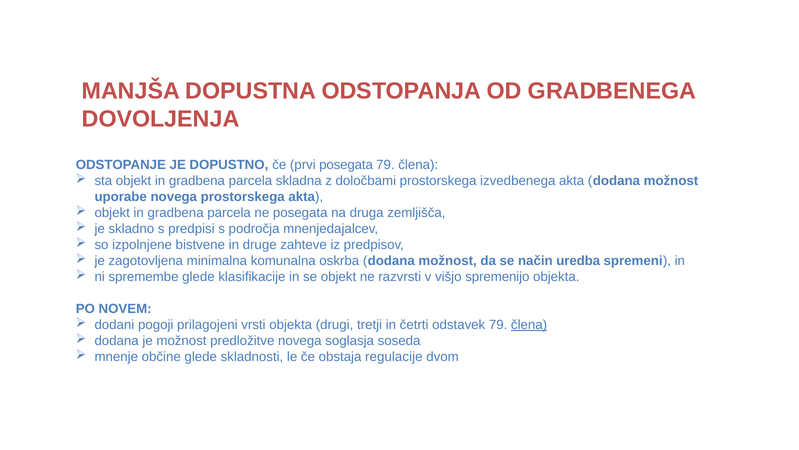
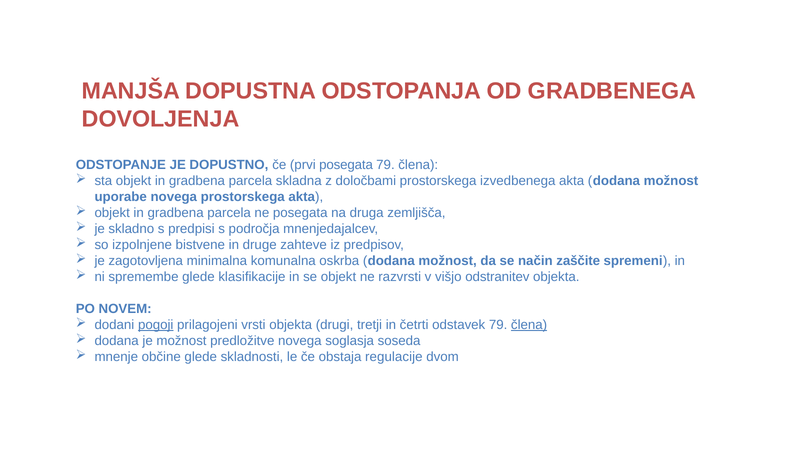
uredba: uredba -> zaščite
spremenijo: spremenijo -> odstranitev
pogoji underline: none -> present
